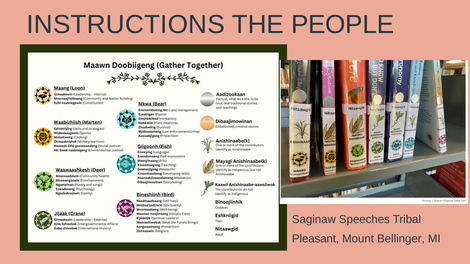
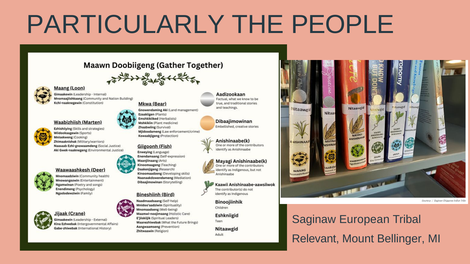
INSTRUCTIONS: INSTRUCTIONS -> PARTICULARLY
Speeches: Speeches -> European
Pleasant: Pleasant -> Relevant
